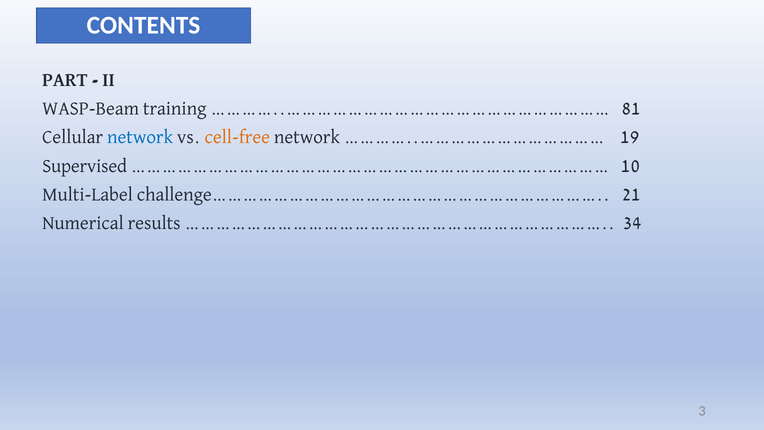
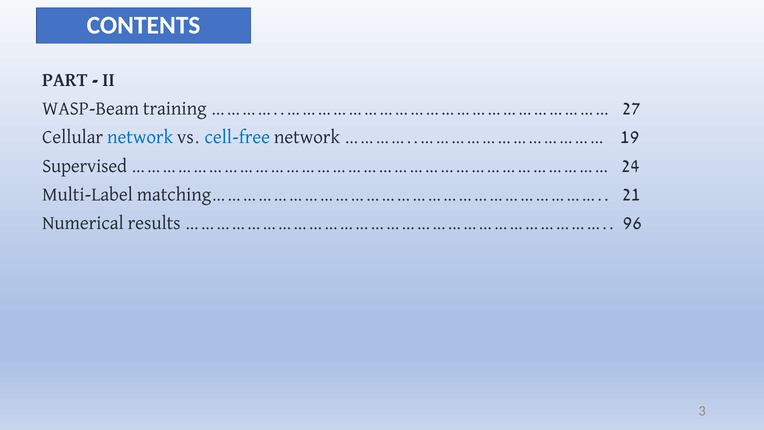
81: 81 -> 27
cell-free colour: orange -> blue
10: 10 -> 24
challenge…………………………………………………………………: challenge………………………………………………………………… -> matching…………………………………………………………………
34: 34 -> 96
